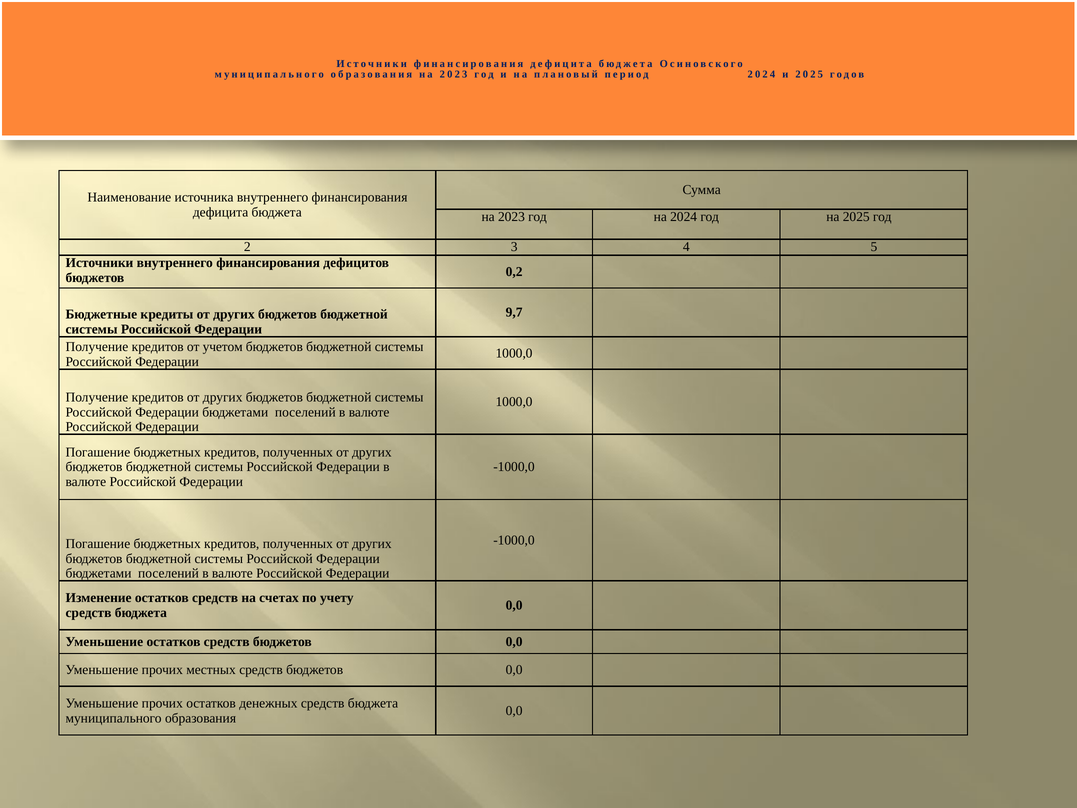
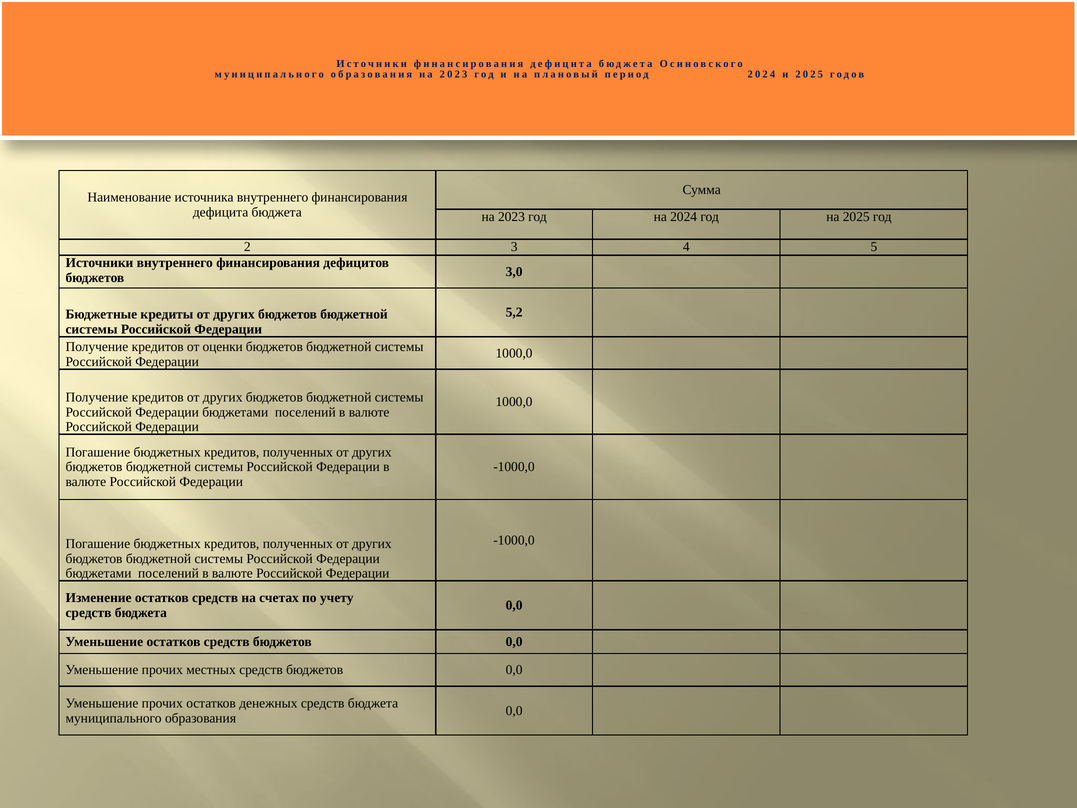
0,2: 0,2 -> 3,0
9,7: 9,7 -> 5,2
учетом: учетом -> оценки
